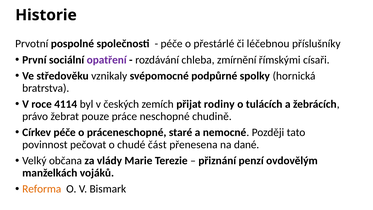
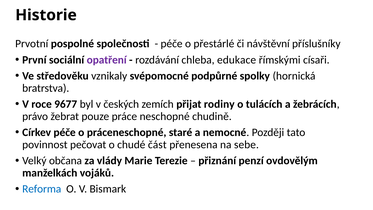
léčebnou: léčebnou -> návštěvní
zmírnění: zmírnění -> edukace
4114: 4114 -> 9677
dané: dané -> sebe
Reforma colour: orange -> blue
